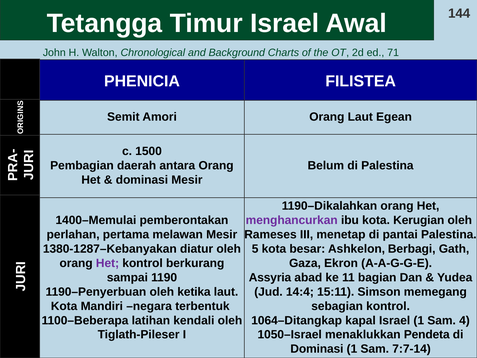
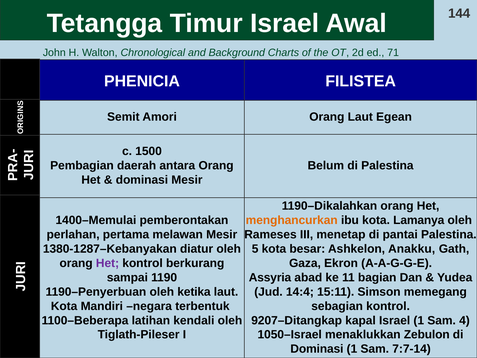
menghancurkan colour: purple -> orange
Kerugian: Kerugian -> Lamanya
Berbagi: Berbagi -> Anakku
1064–Ditangkap: 1064–Ditangkap -> 9207–Ditangkap
Pendeta: Pendeta -> Zebulon
